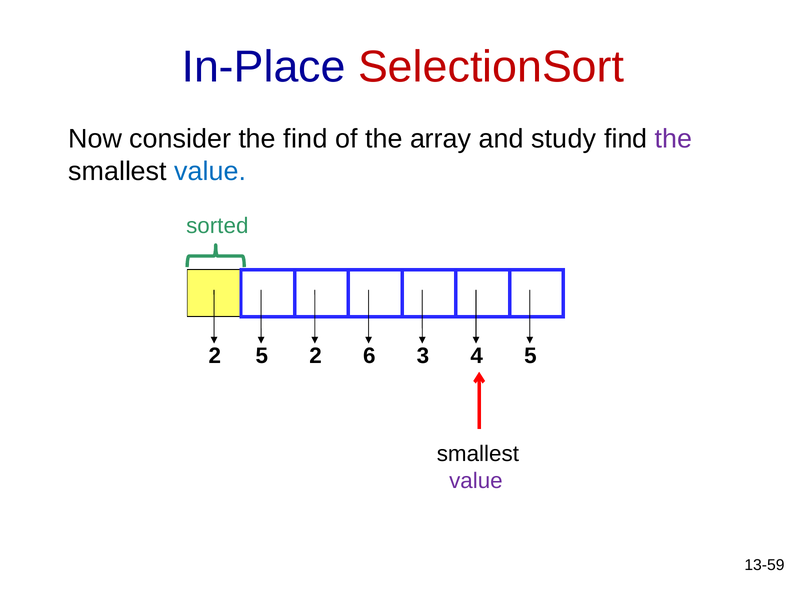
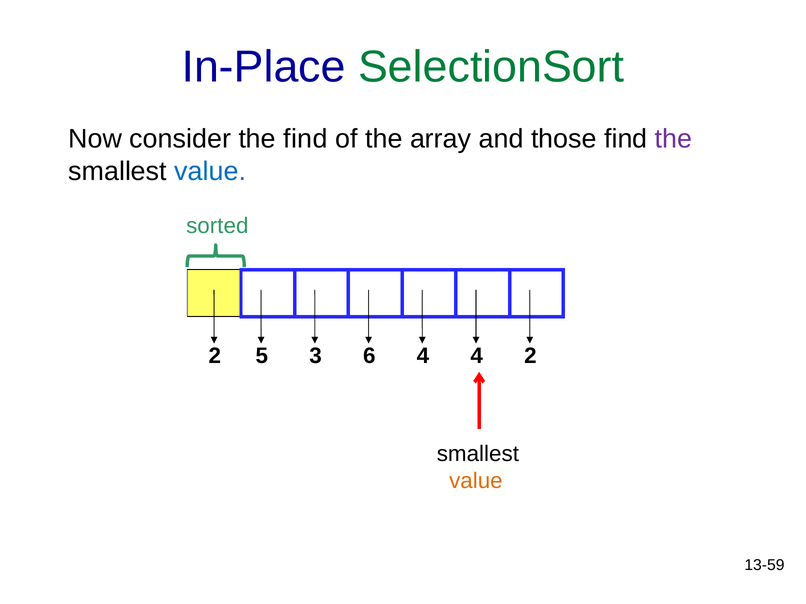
SelectionSort colour: red -> green
study: study -> those
5 2: 2 -> 3
6 3: 3 -> 4
4 5: 5 -> 2
value at (476, 481) colour: purple -> orange
